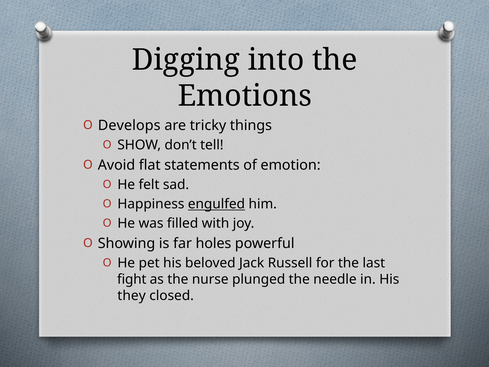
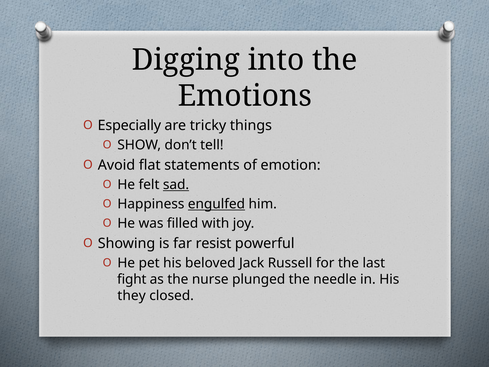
Develops: Develops -> Especially
sad underline: none -> present
holes: holes -> resist
